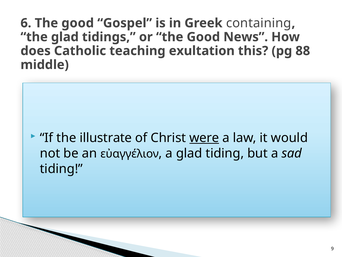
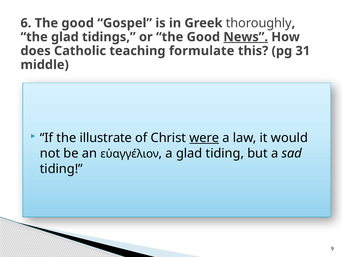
containing: containing -> thoroughly
News underline: none -> present
exultation: exultation -> formulate
88: 88 -> 31
